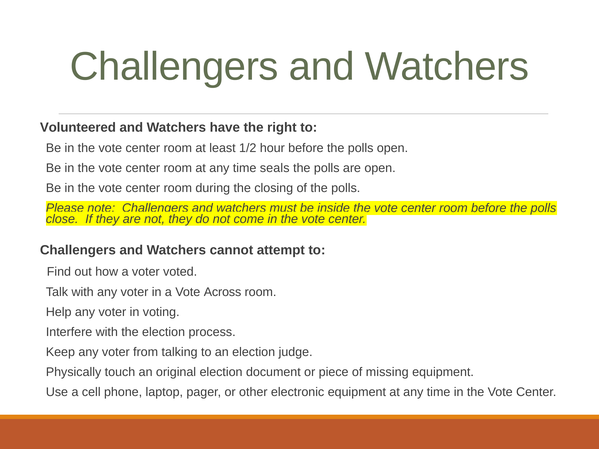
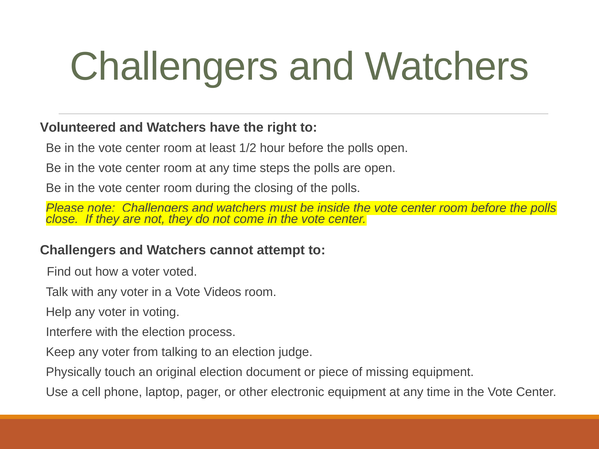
seals: seals -> steps
Across: Across -> Videos
